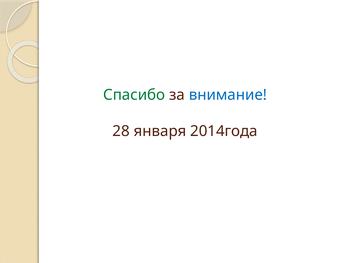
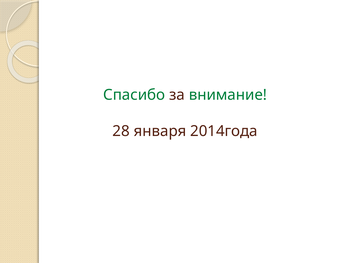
внимание colour: blue -> green
